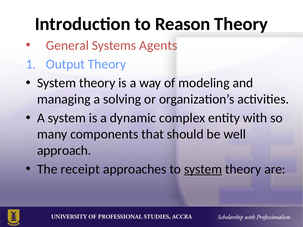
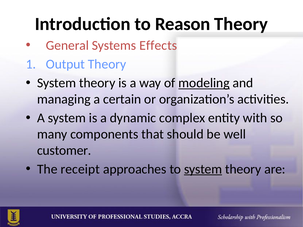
Agents: Agents -> Effects
modeling underline: none -> present
solving: solving -> certain
approach: approach -> customer
